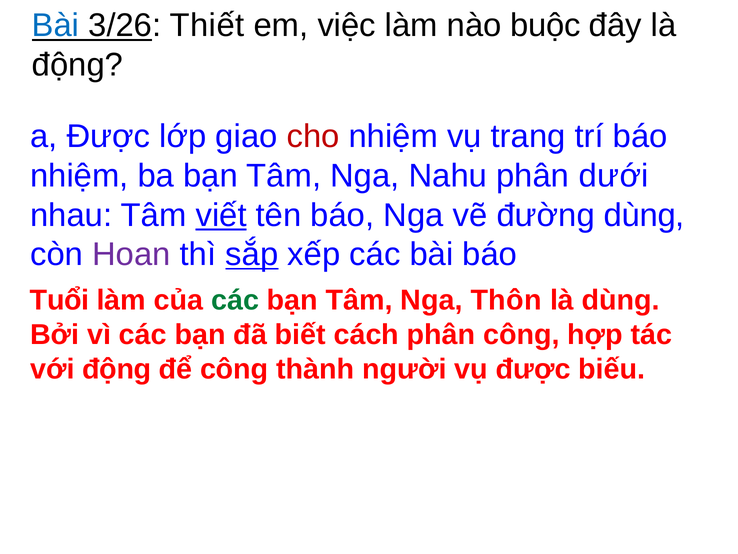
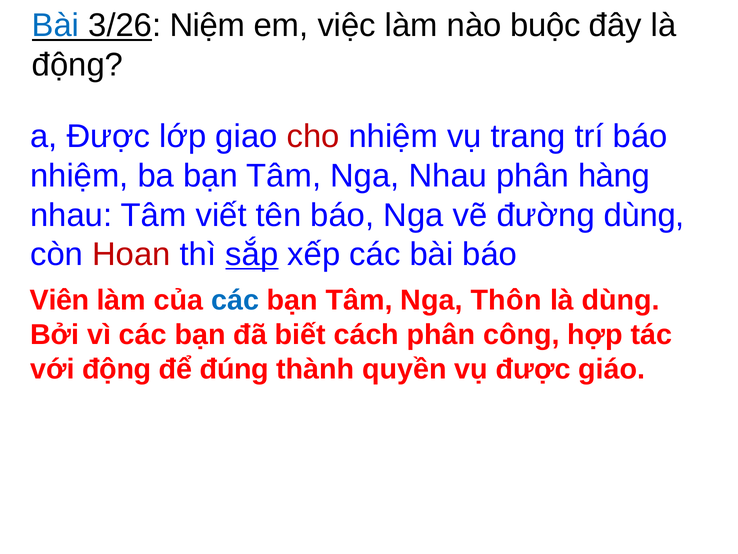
Thiết: Thiết -> Niệm
Nga Nahu: Nahu -> Nhau
dưới: dưới -> hàng
viết underline: present -> none
Hoan colour: purple -> red
Tuổi: Tuổi -> Viên
các at (235, 300) colour: green -> blue
để công: công -> đúng
người: người -> quyền
biếu: biếu -> giáo
